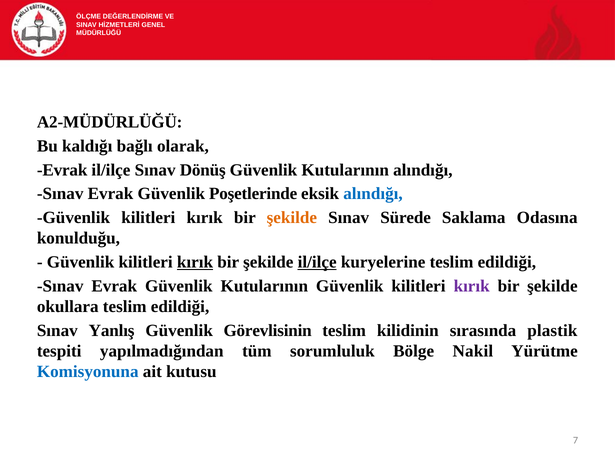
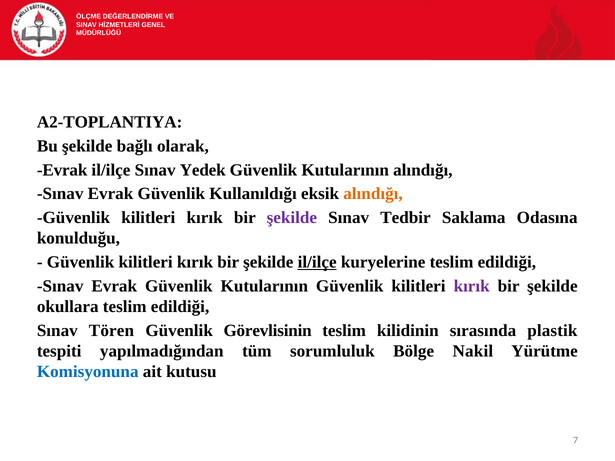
A2-MÜDÜRLÜĞÜ: A2-MÜDÜRLÜĞÜ -> A2-TOPLANTIYA
Bu kaldığı: kaldığı -> şekilde
Dönüş: Dönüş -> Yedek
Poşetlerinde: Poşetlerinde -> Kullanıldığı
alındığı at (373, 194) colour: blue -> orange
şekilde at (292, 218) colour: orange -> purple
Sürede: Sürede -> Tedbir
kırık at (195, 262) underline: present -> none
Yanlış: Yanlış -> Tören
